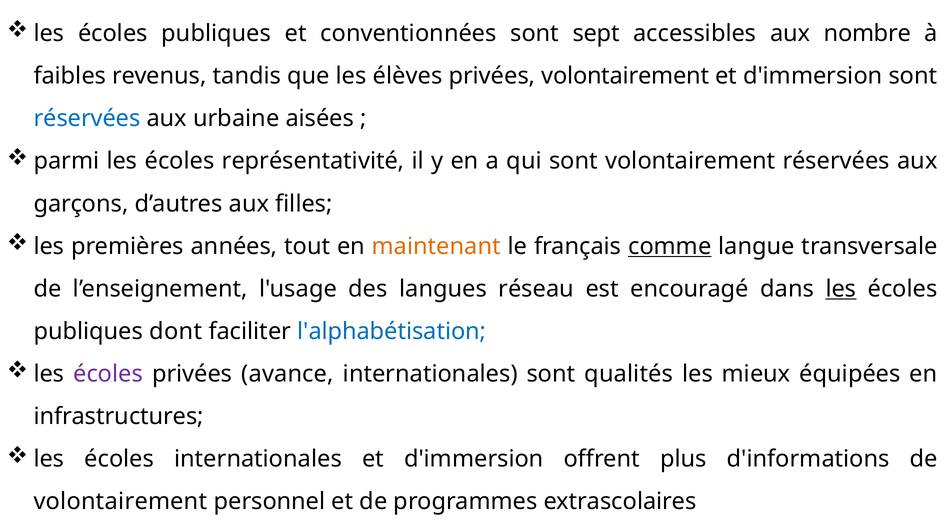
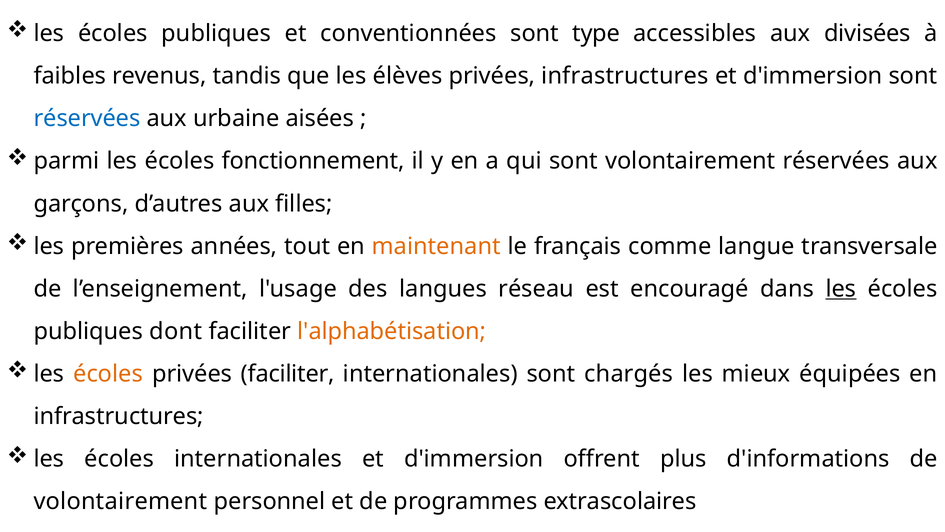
sept: sept -> type
nombre: nombre -> divisées
privées volontairement: volontairement -> infrastructures
représentativité: représentativité -> fonctionnement
comme underline: present -> none
l'alphabétisation colour: blue -> orange
écoles at (108, 374) colour: purple -> orange
privées avance: avance -> faciliter
qualités: qualités -> chargés
